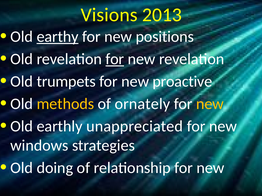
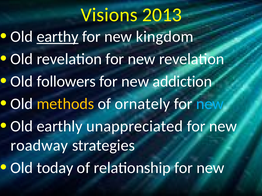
positions: positions -> kingdom
for at (115, 59) underline: present -> none
trumpets: trumpets -> followers
proactive: proactive -> addiction
new at (210, 104) colour: yellow -> light blue
windows: windows -> roadway
doing: doing -> today
